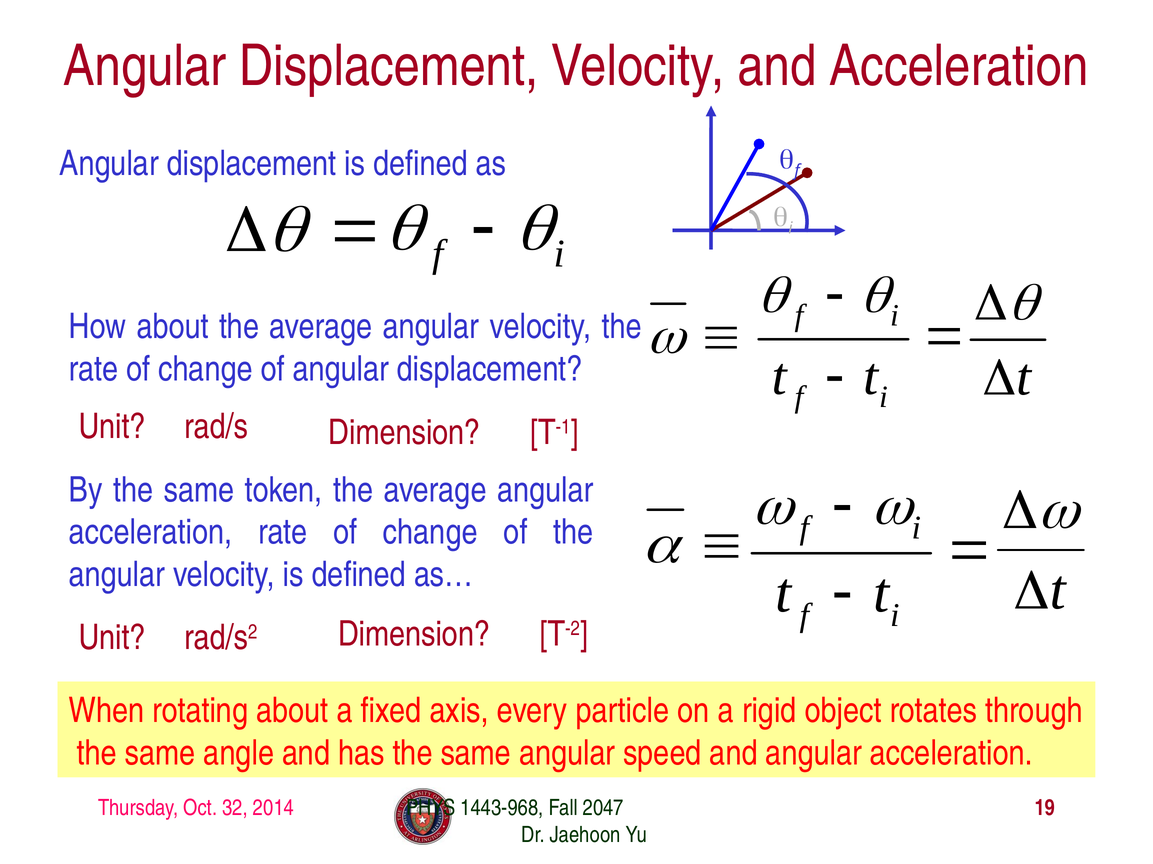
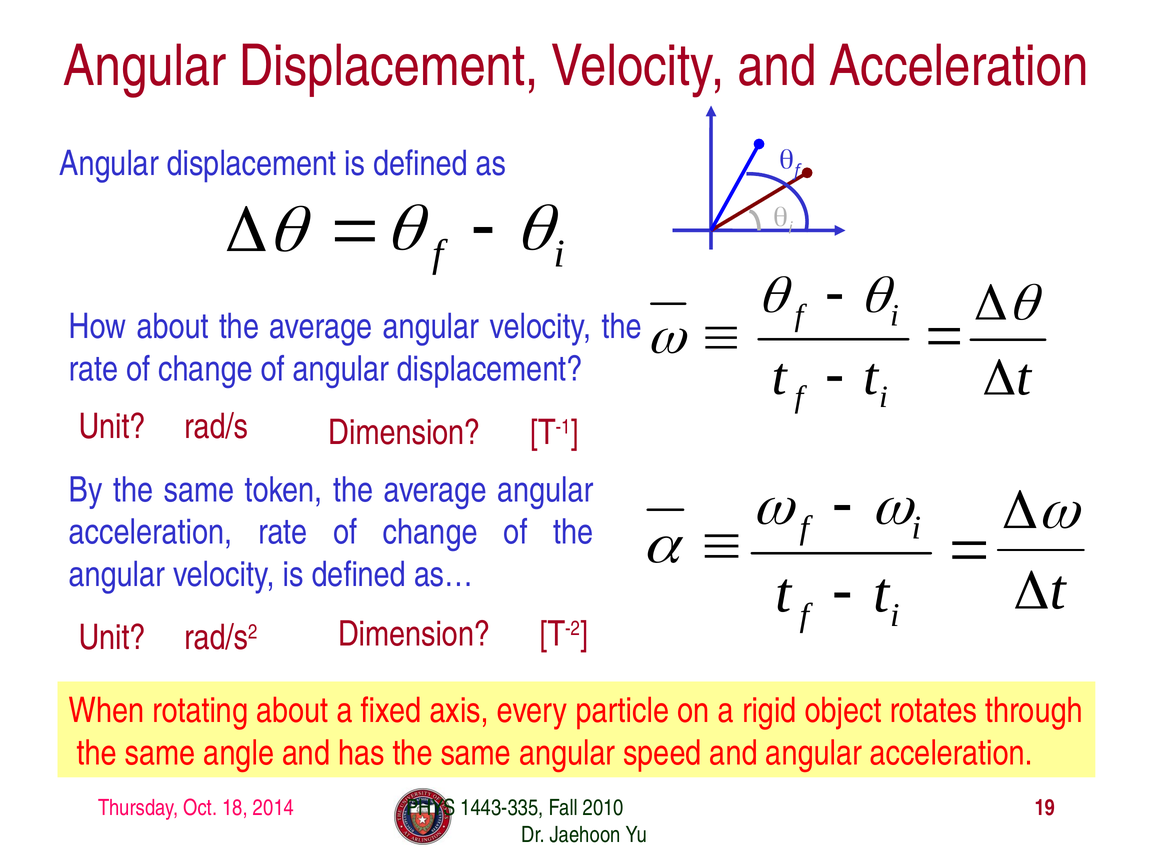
32: 32 -> 18
1443-968: 1443-968 -> 1443-335
2047: 2047 -> 2010
